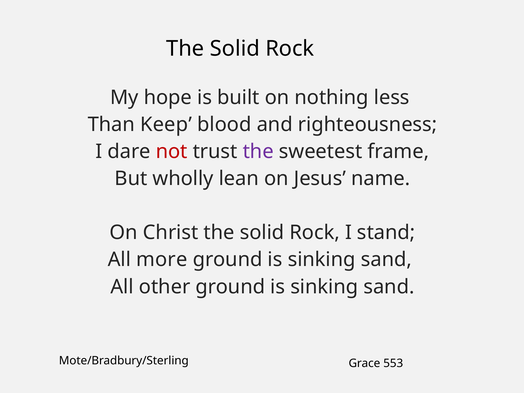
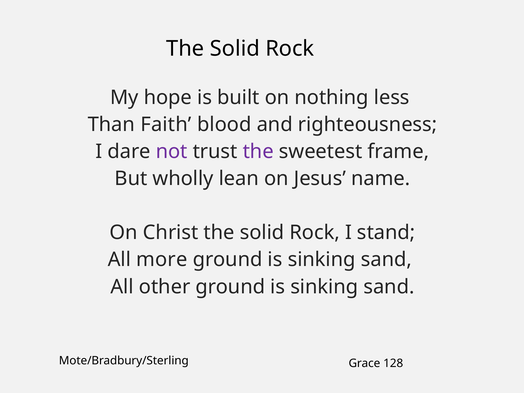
Keep: Keep -> Faith
not colour: red -> purple
553: 553 -> 128
